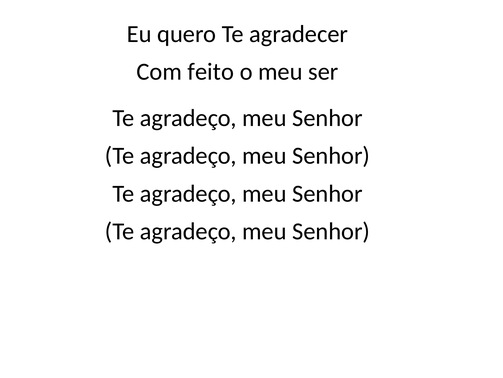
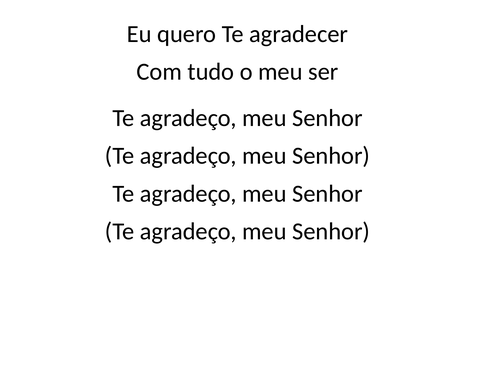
feito: feito -> tudo
